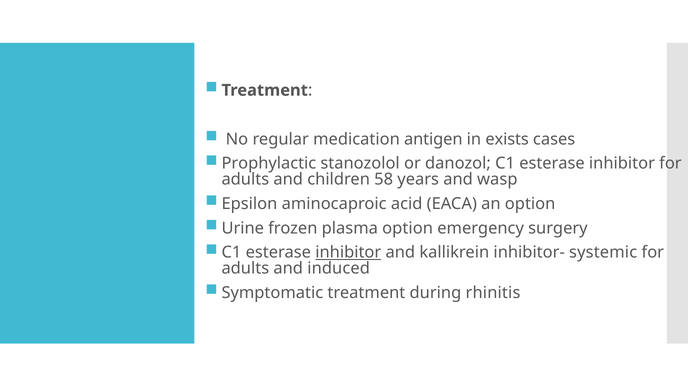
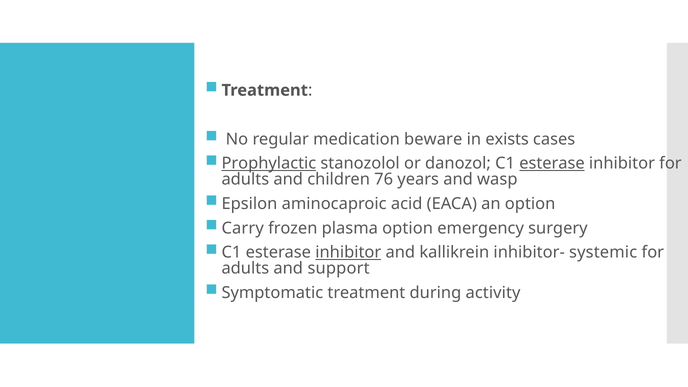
antigen: antigen -> beware
Prophylactic underline: none -> present
esterase at (552, 164) underline: none -> present
58: 58 -> 76
Urine: Urine -> Carry
induced: induced -> support
rhinitis: rhinitis -> activity
